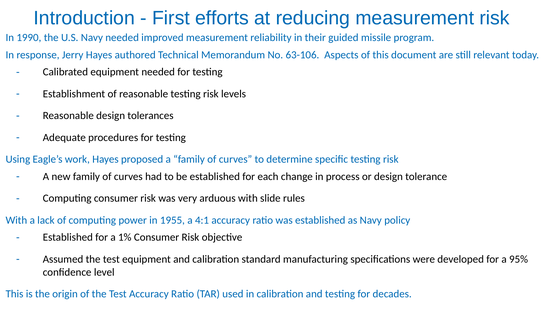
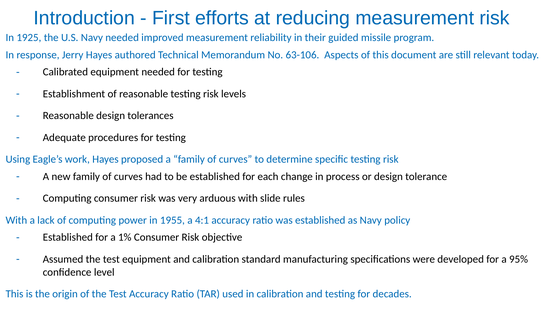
1990: 1990 -> 1925
